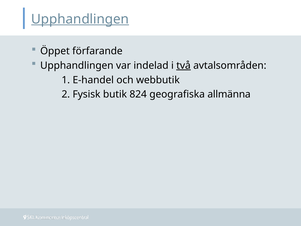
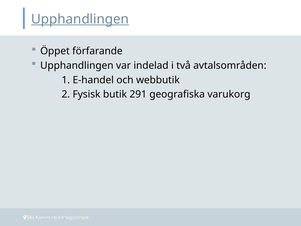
två underline: present -> none
824: 824 -> 291
allmänna: allmänna -> varukorg
